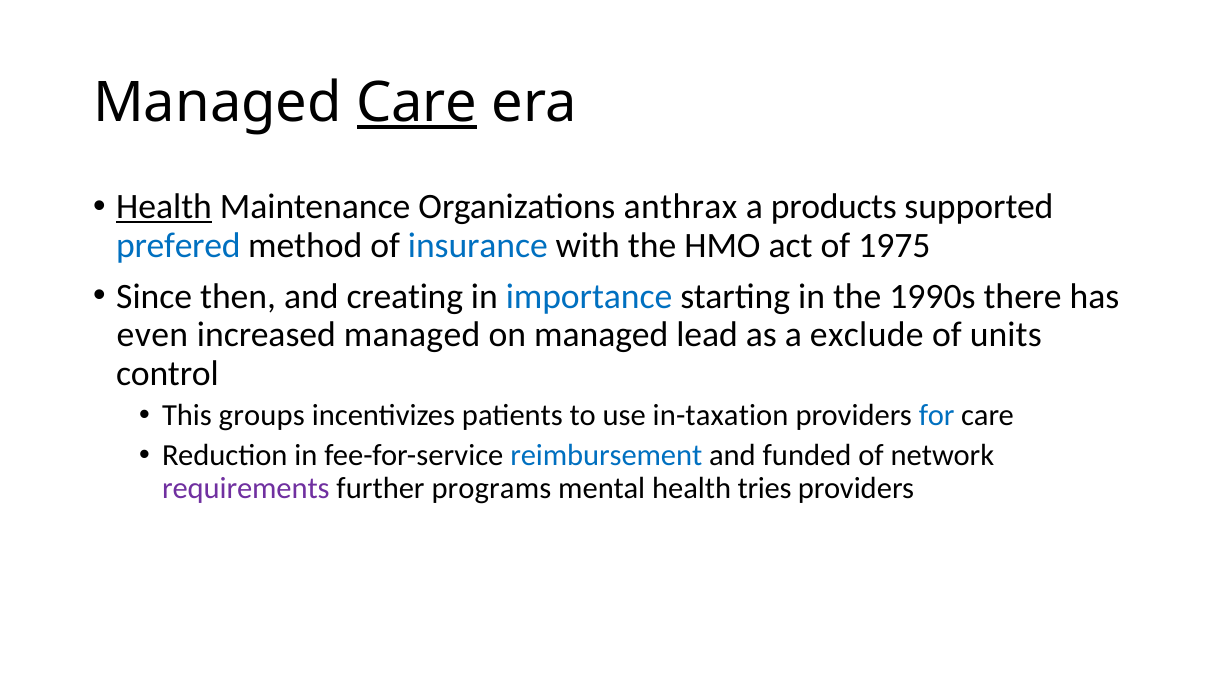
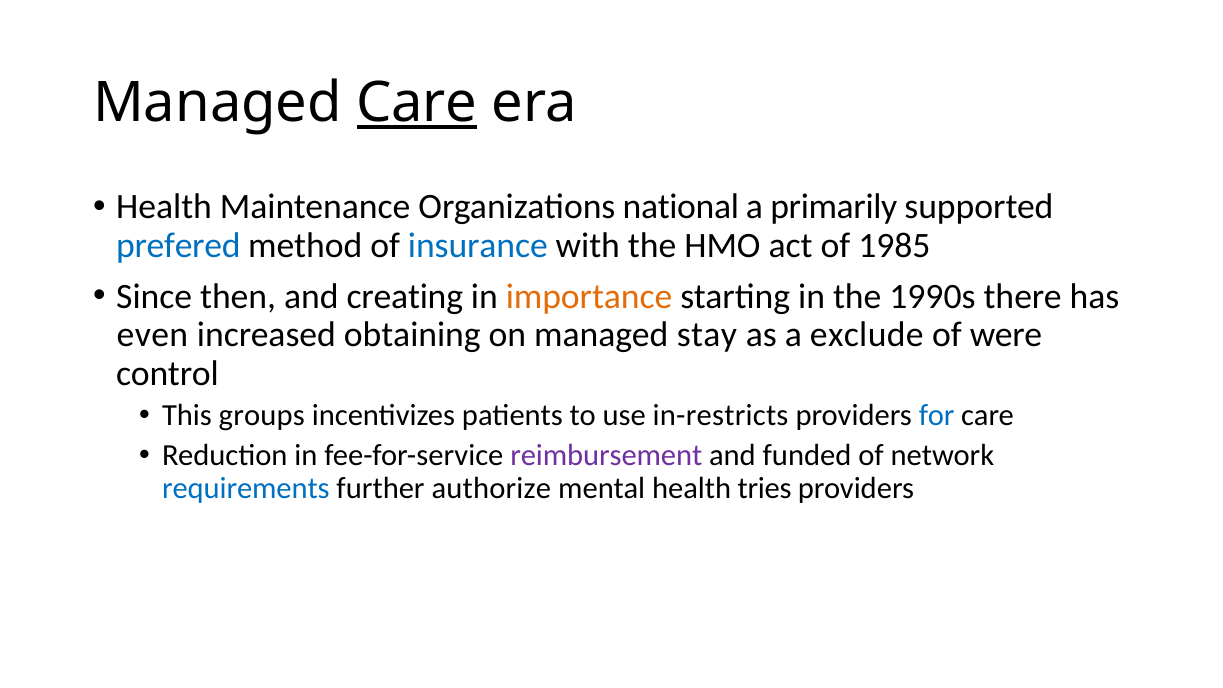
Health at (164, 207) underline: present -> none
anthrax: anthrax -> national
products: products -> primarily
1975: 1975 -> 1985
importance colour: blue -> orange
increased managed: managed -> obtaining
lead: lead -> stay
units: units -> were
in-taxation: in-taxation -> in-restricts
reimbursement colour: blue -> purple
requirements colour: purple -> blue
programs: programs -> authorize
